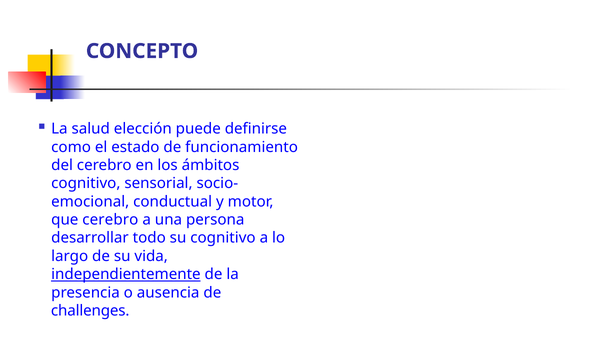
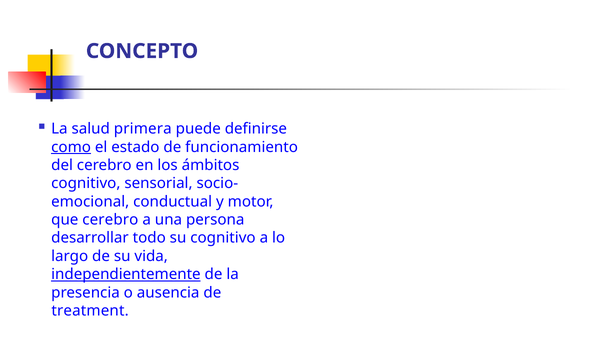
elección: elección -> primera
como underline: none -> present
challenges: challenges -> treatment
